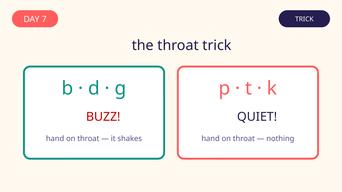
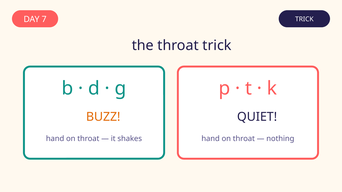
BUZZ colour: red -> orange
